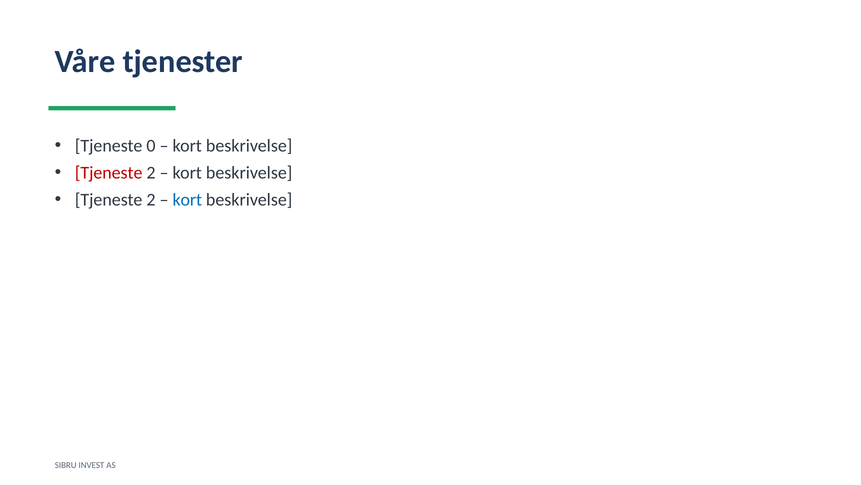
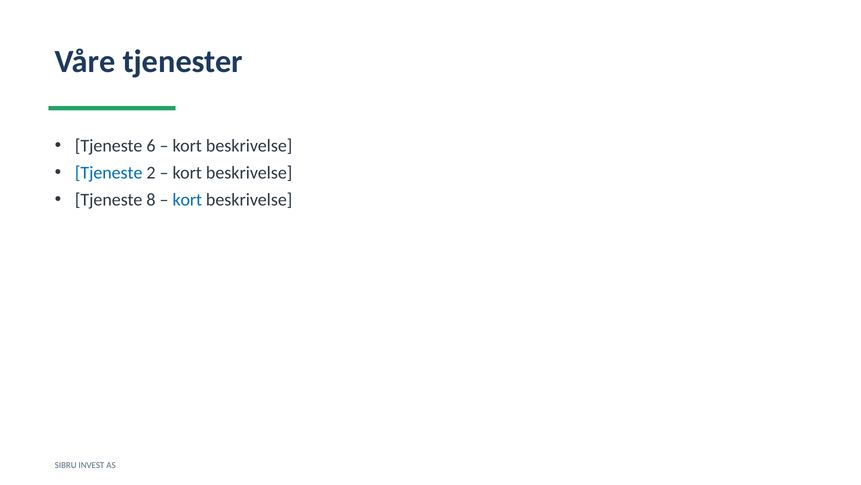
0: 0 -> 6
Tjeneste at (109, 173) colour: red -> blue
2 at (151, 200): 2 -> 8
